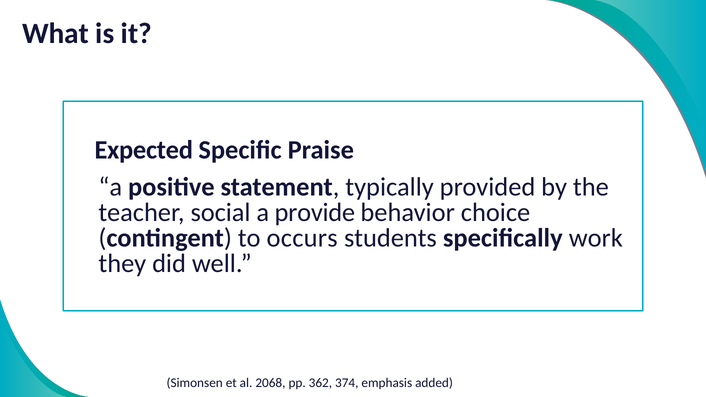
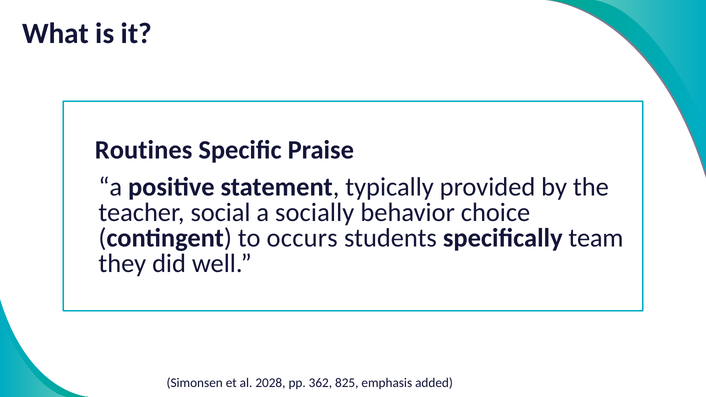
Expected: Expected -> Routines
provide: provide -> socially
work: work -> team
2068: 2068 -> 2028
374: 374 -> 825
